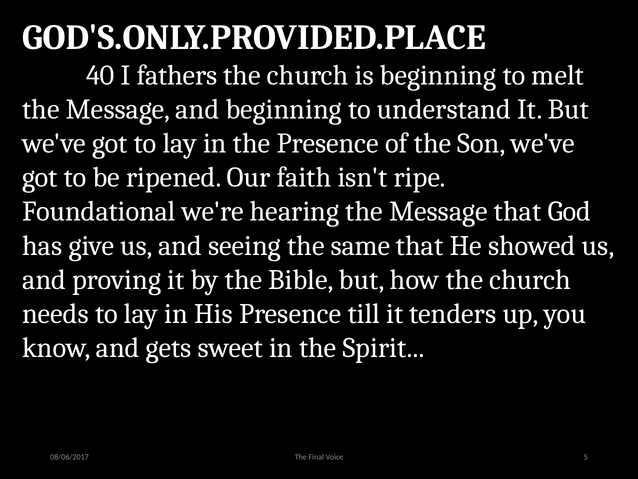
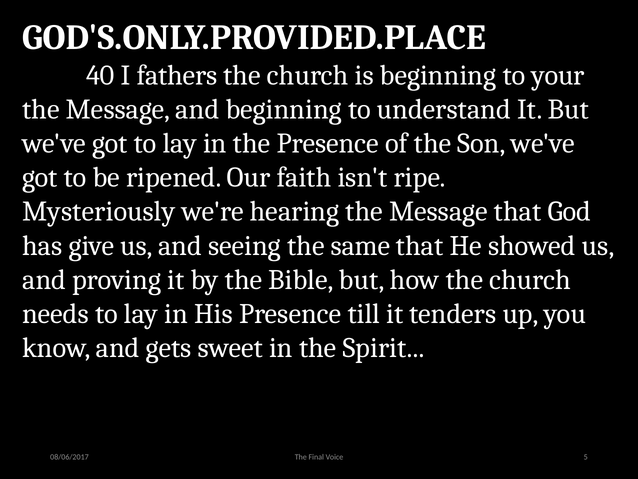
melt: melt -> your
Foundational: Foundational -> Mysteriously
